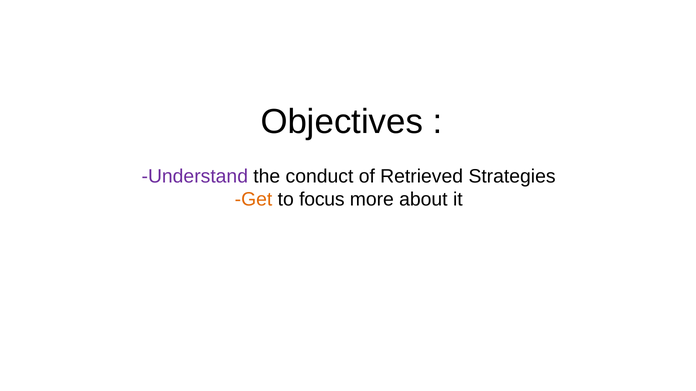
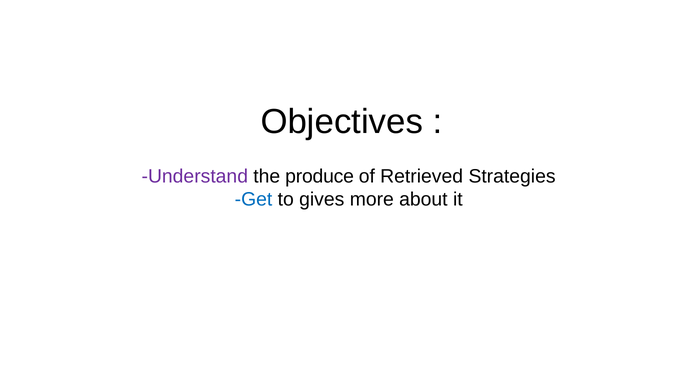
conduct: conduct -> produce
Get colour: orange -> blue
focus: focus -> gives
